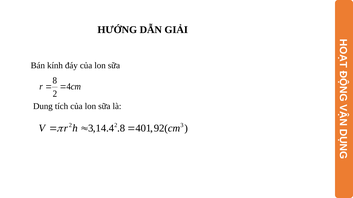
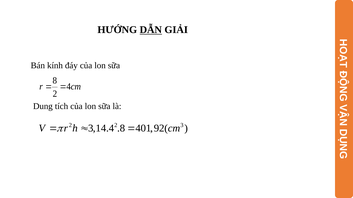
DẪN underline: none -> present
